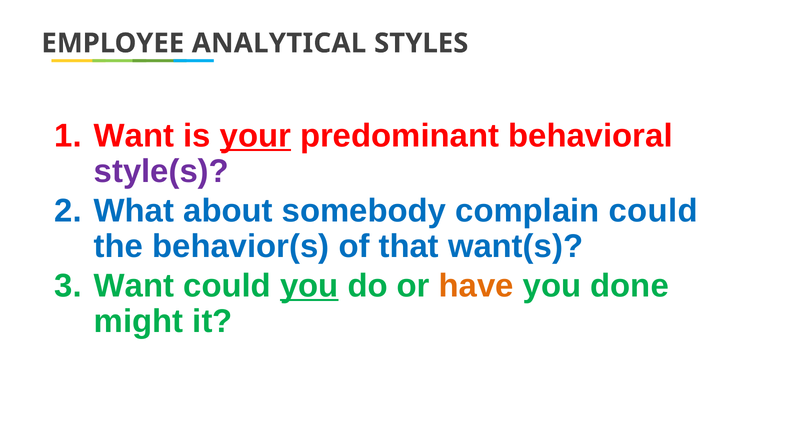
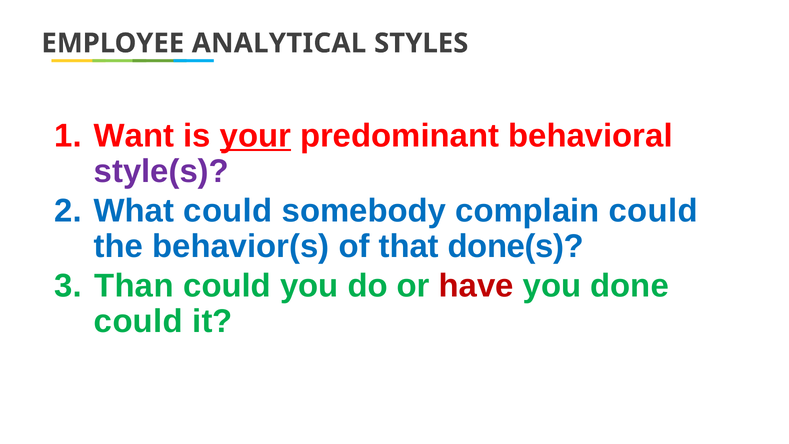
What about: about -> could
want(s: want(s -> done(s
Want at (134, 286): Want -> Than
you at (309, 286) underline: present -> none
have colour: orange -> red
might at (139, 321): might -> could
